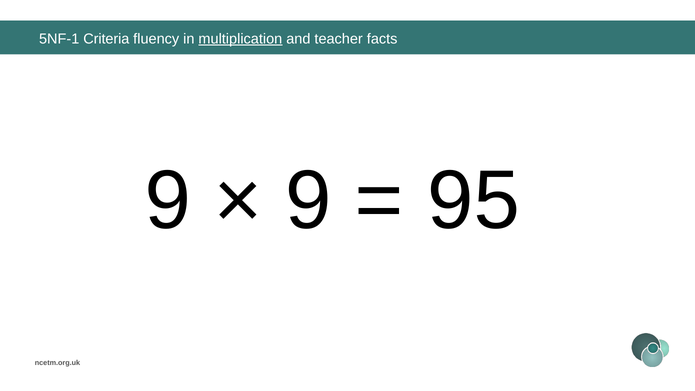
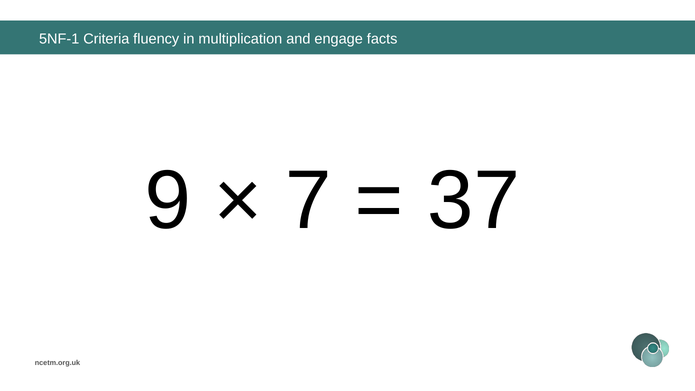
multiplication underline: present -> none
teacher: teacher -> engage
9 at (309, 201): 9 -> 7
95: 95 -> 37
